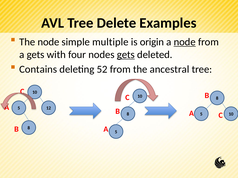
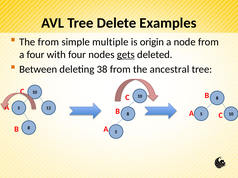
The node: node -> from
node at (185, 42) underline: present -> none
a gets: gets -> four
Contains: Contains -> Between
52: 52 -> 38
